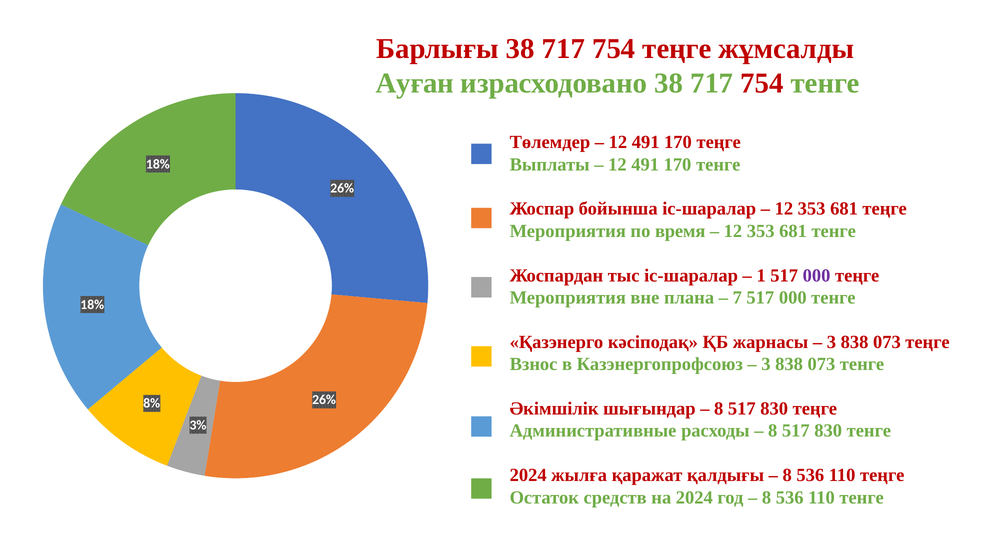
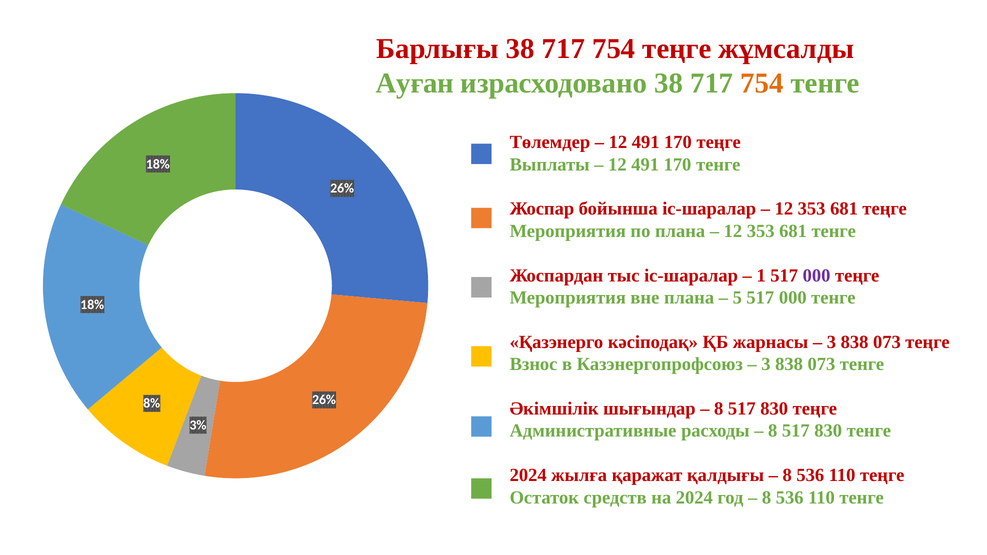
754 at (762, 83) colour: red -> orange
по время: время -> плана
7: 7 -> 5
